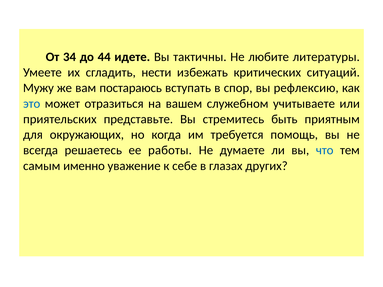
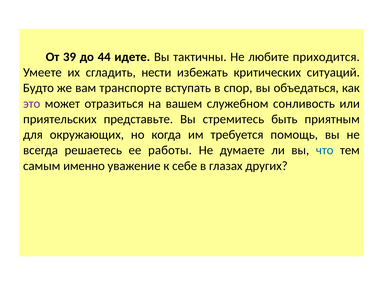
34: 34 -> 39
литературы: литературы -> приходится
Мужу: Мужу -> Будто
постараюсь: постараюсь -> транспорте
рефлексию: рефлексию -> объедаться
это colour: blue -> purple
учитываете: учитываете -> сонливость
